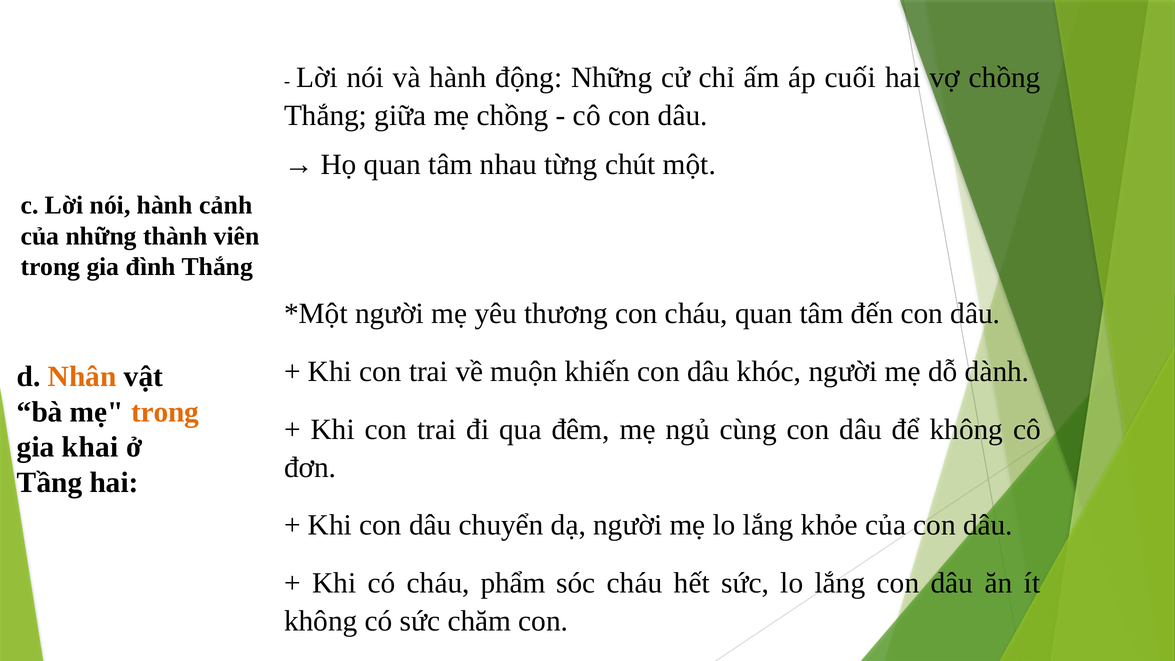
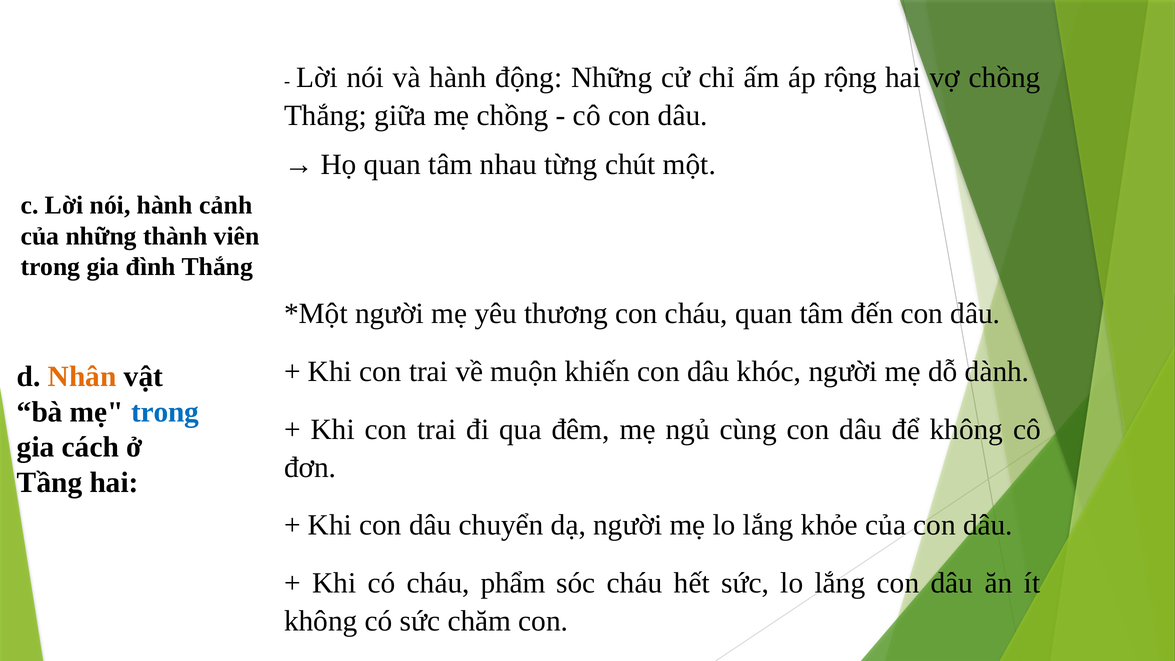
cuối: cuối -> rộng
trong at (165, 412) colour: orange -> blue
khai: khai -> cách
